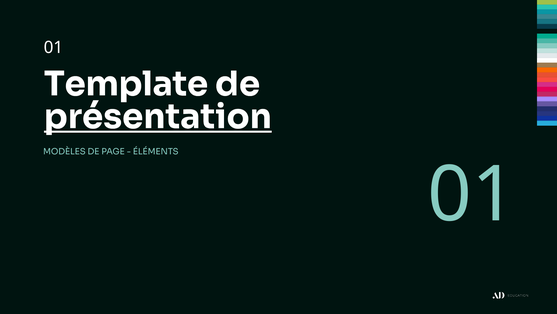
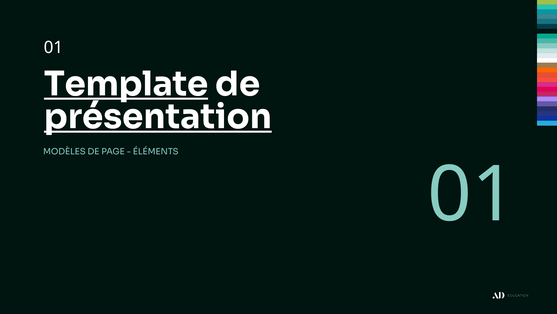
Template underline: none -> present
